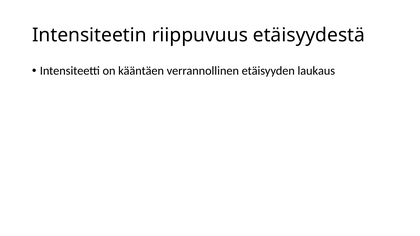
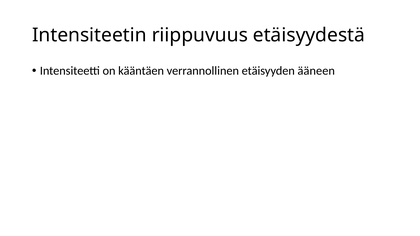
laukaus: laukaus -> ääneen
